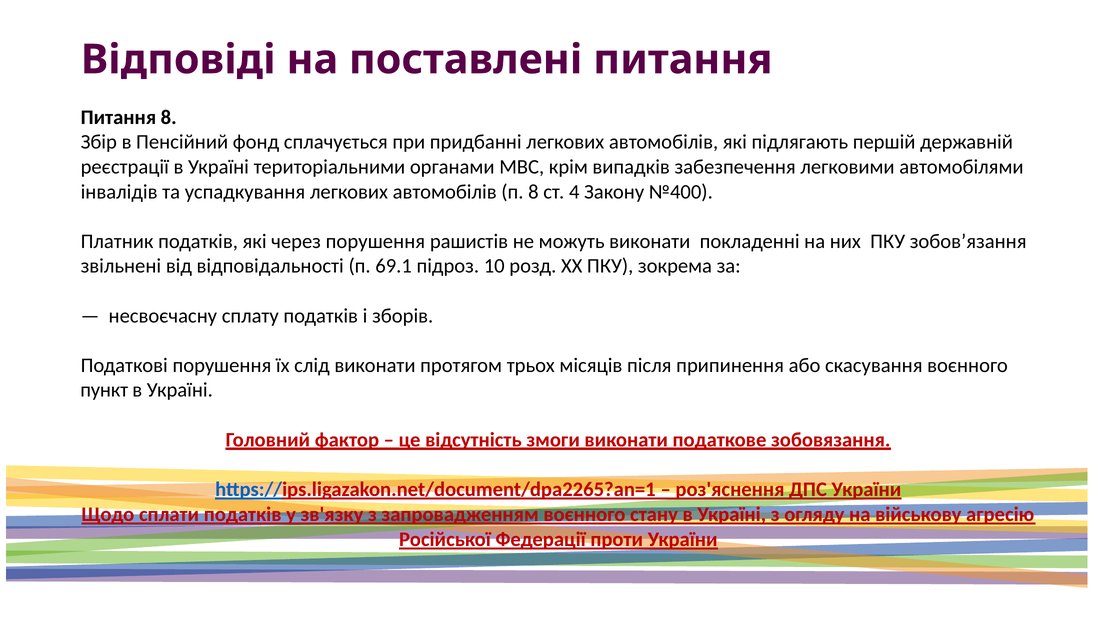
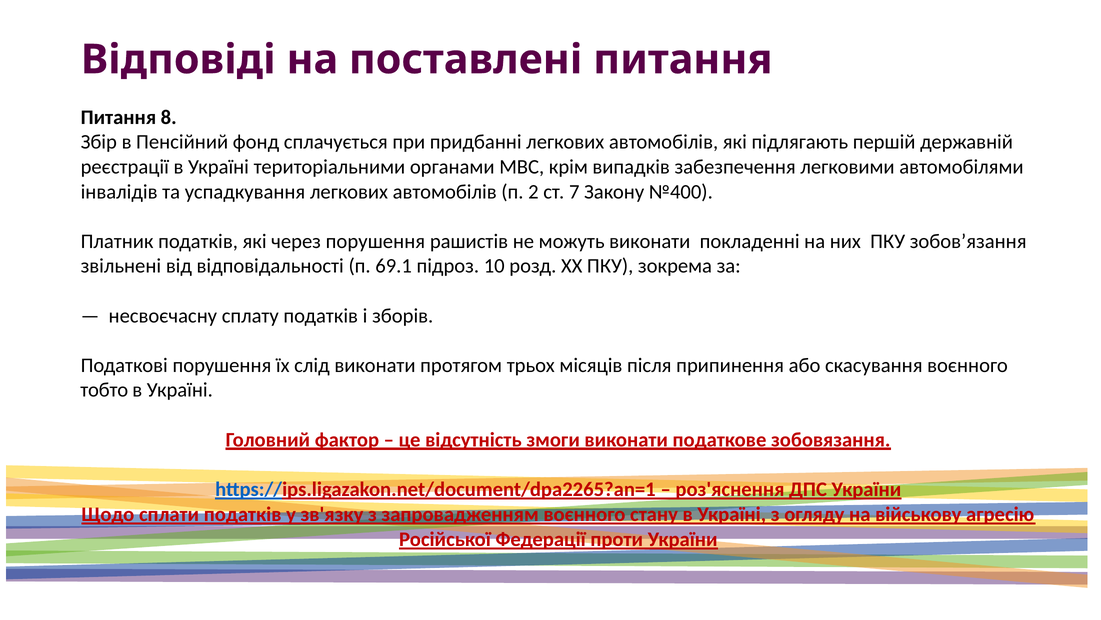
п 8: 8 -> 2
4: 4 -> 7
пункт: пункт -> тобто
